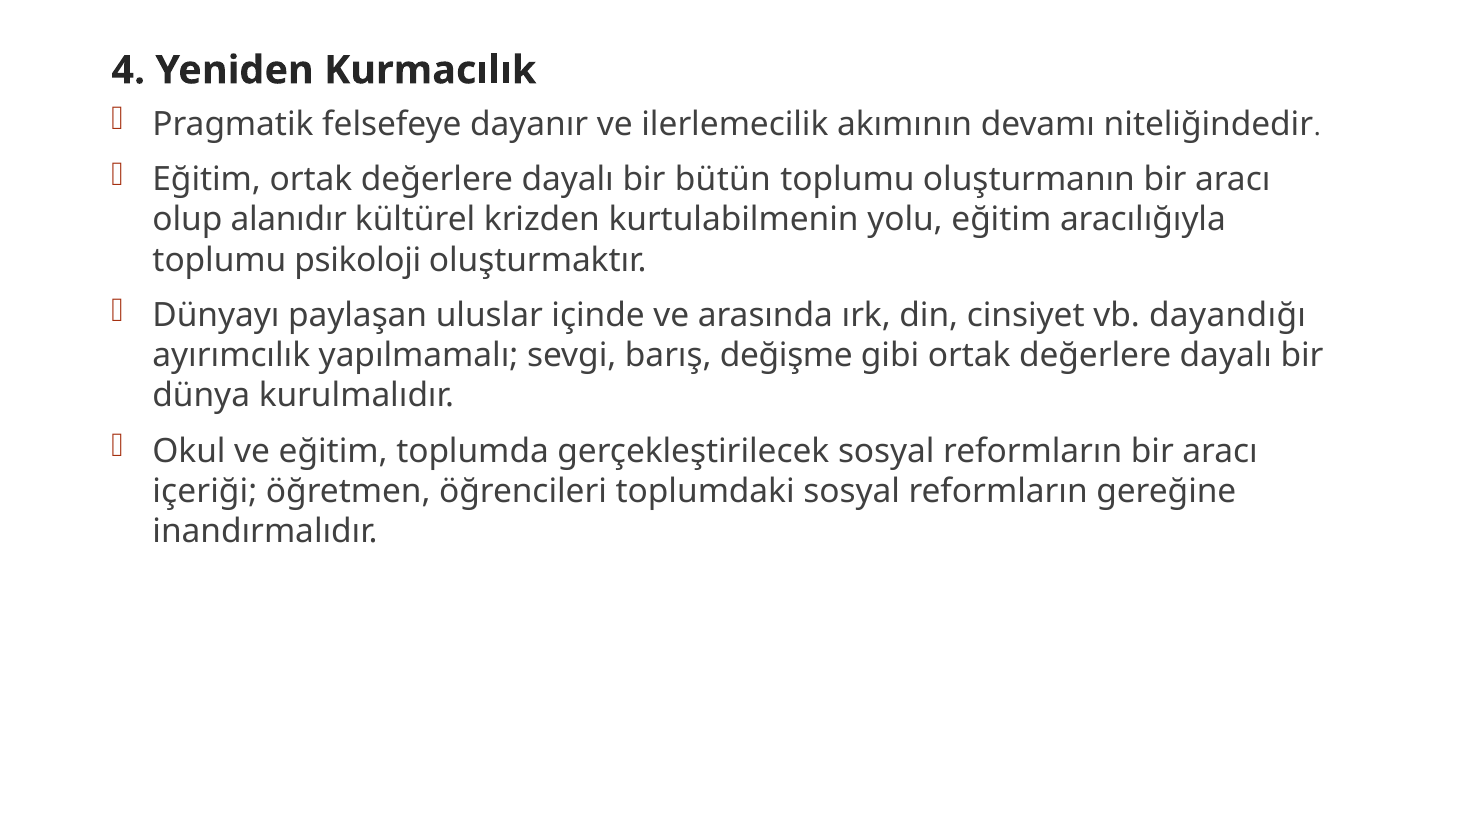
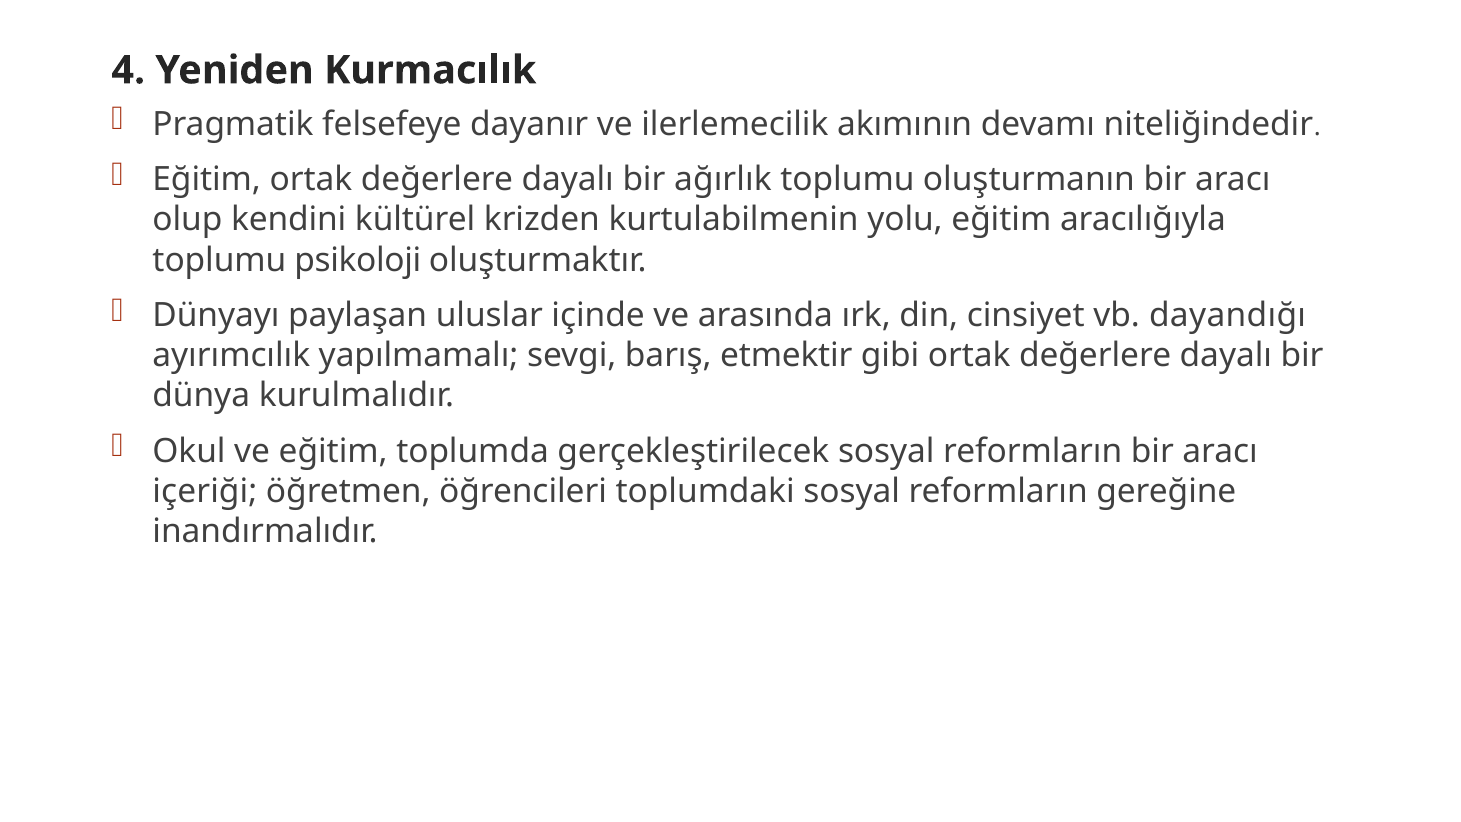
bütün: bütün -> ağırlık
alanıdır: alanıdır -> kendini
değişme: değişme -> etmektir
